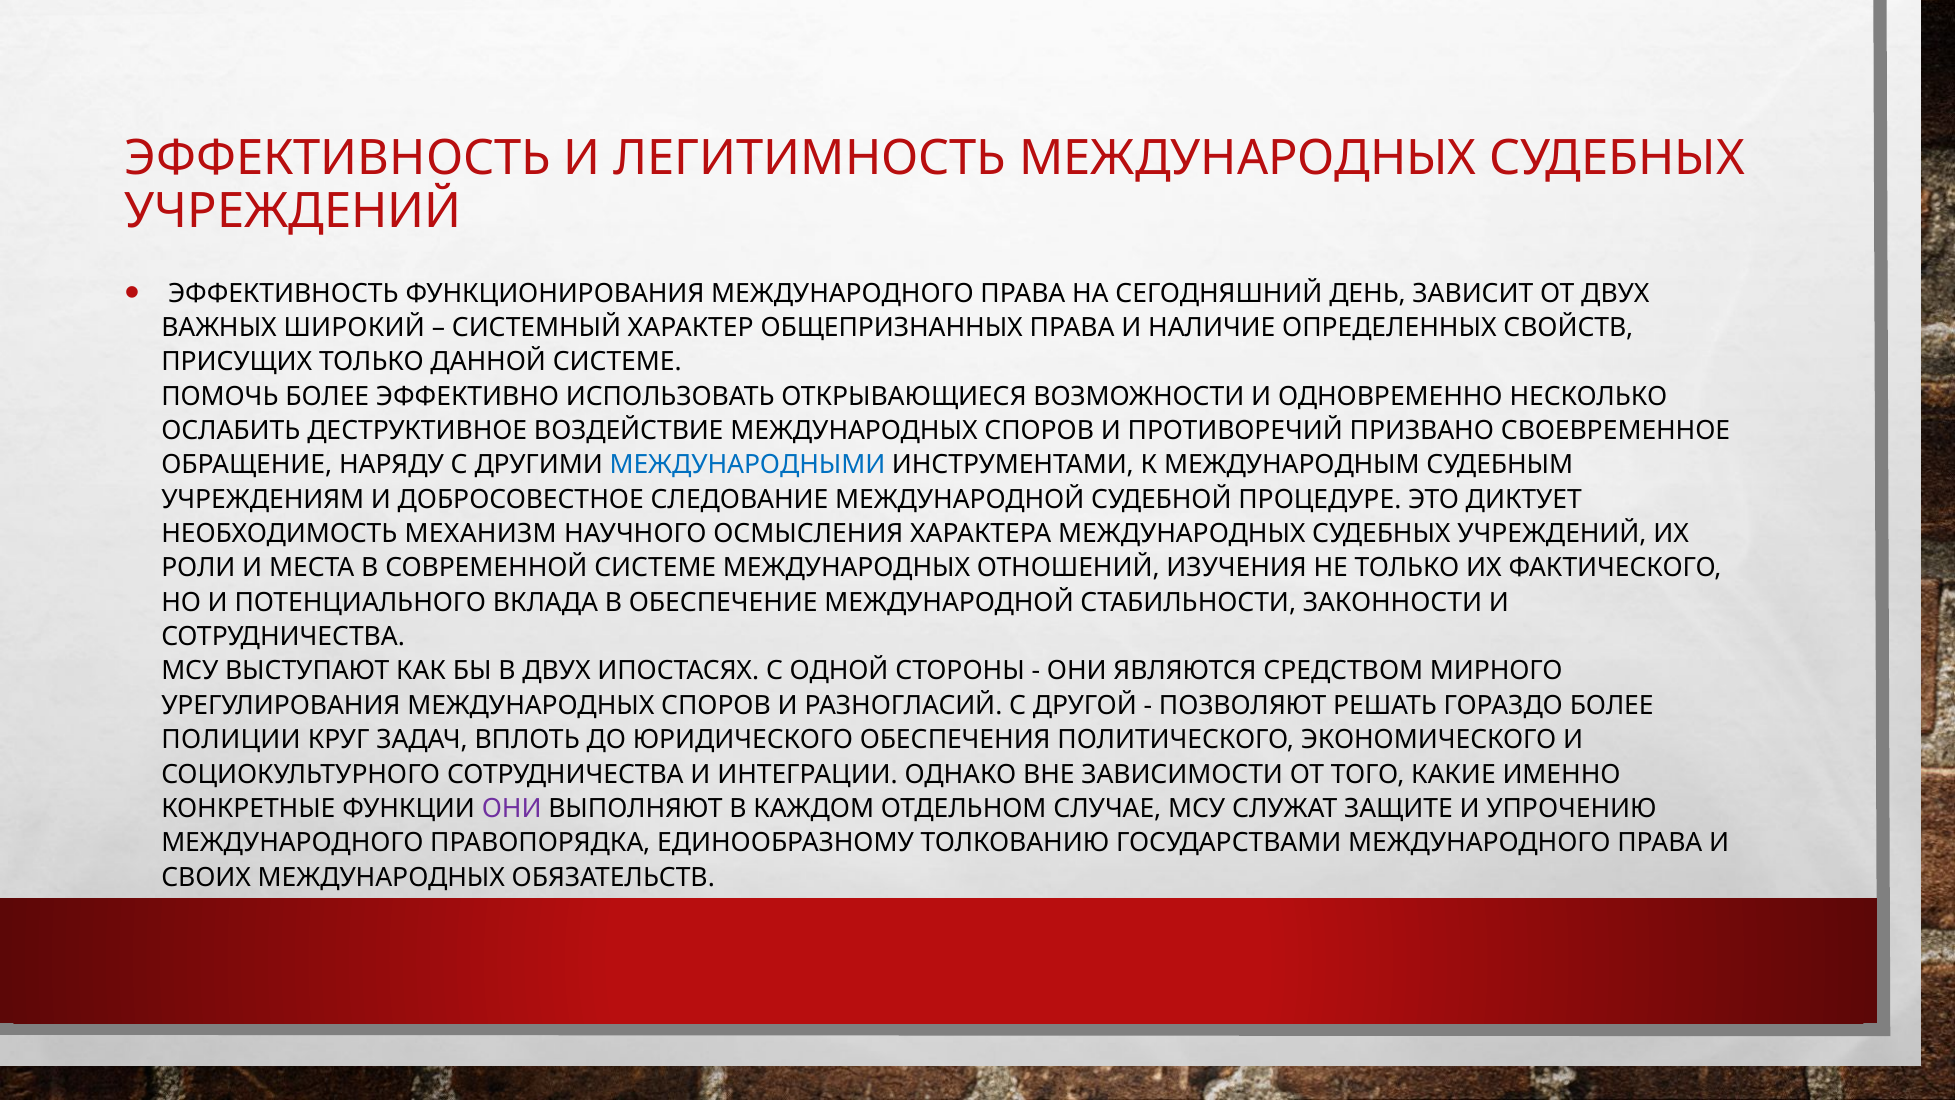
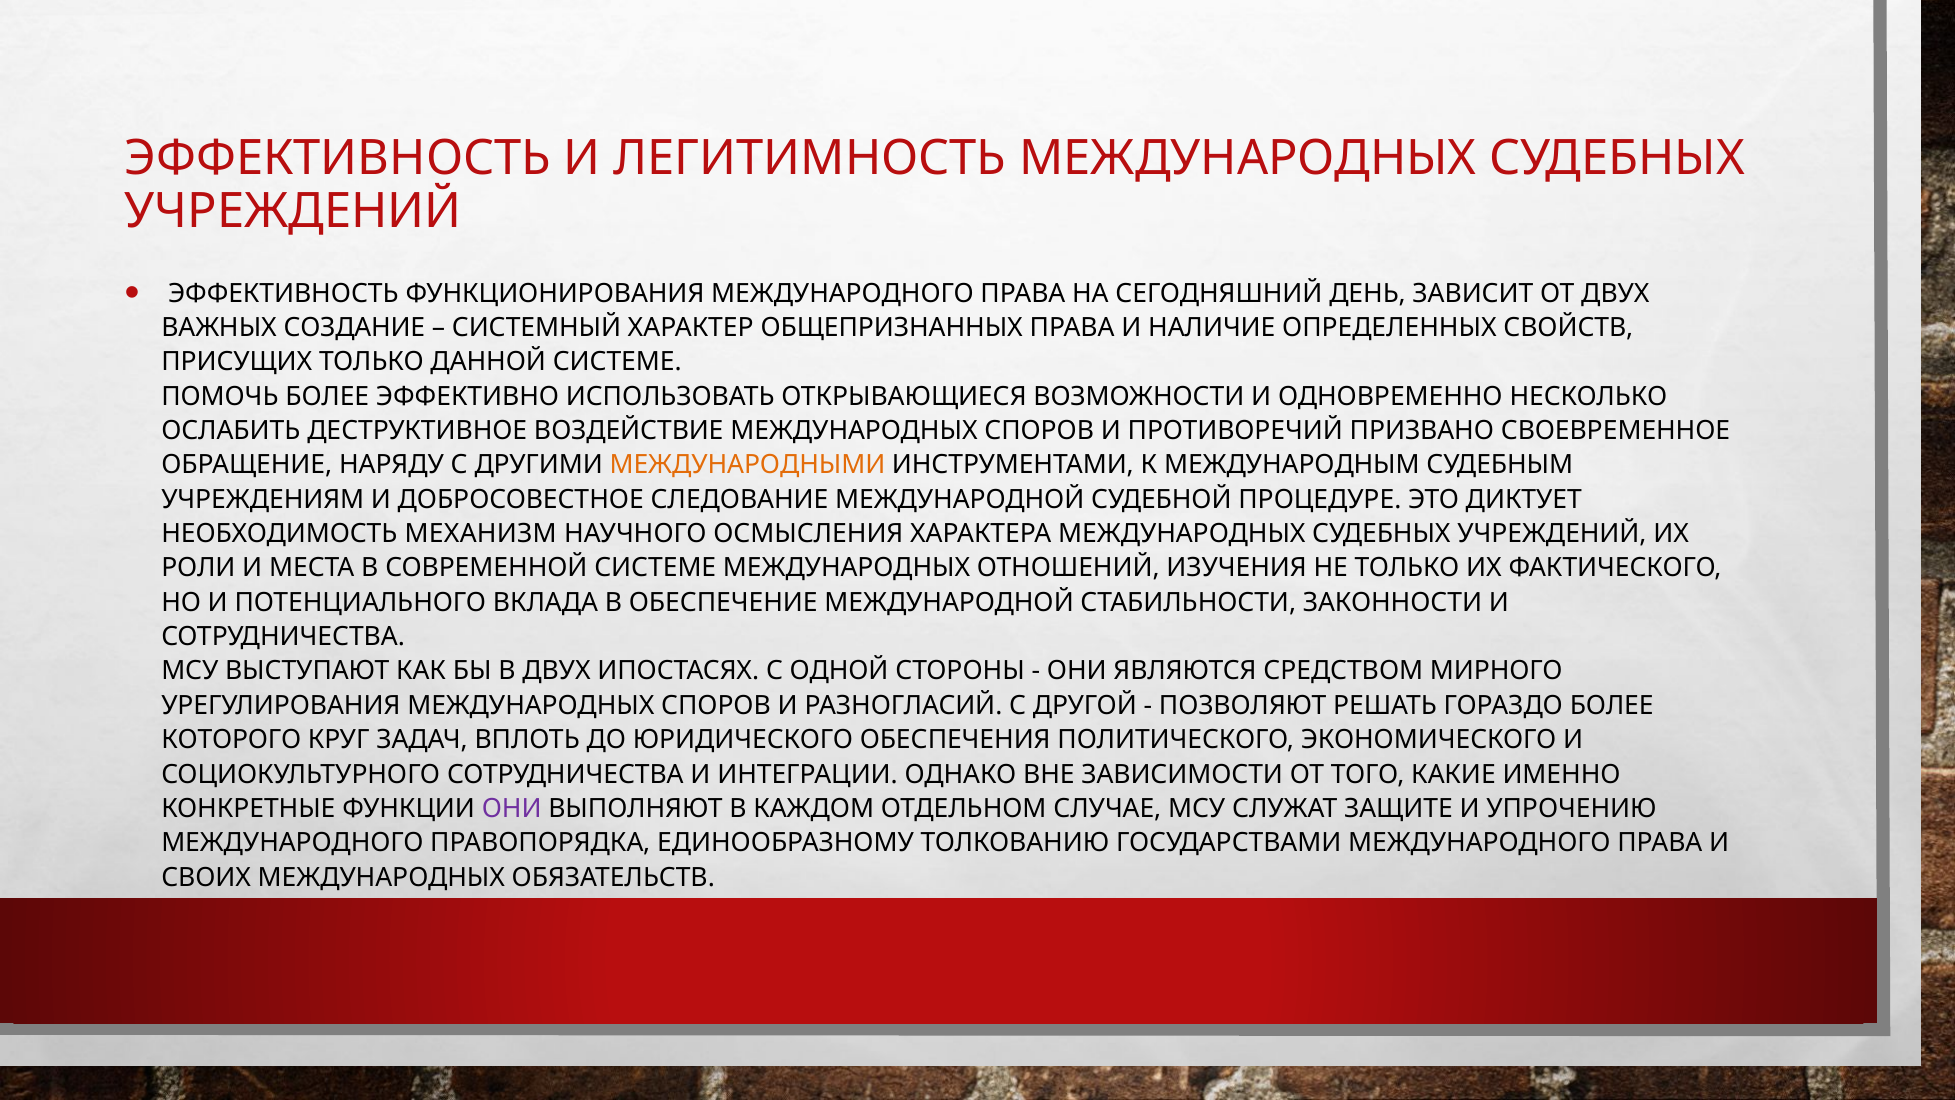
ШИРОКИЙ: ШИРОКИЙ -> СОЗДАНИЕ
МЕЖДУНАРОДНЫМИ colour: blue -> orange
ПОЛИЦИИ: ПОЛИЦИИ -> КОТОРОГО
